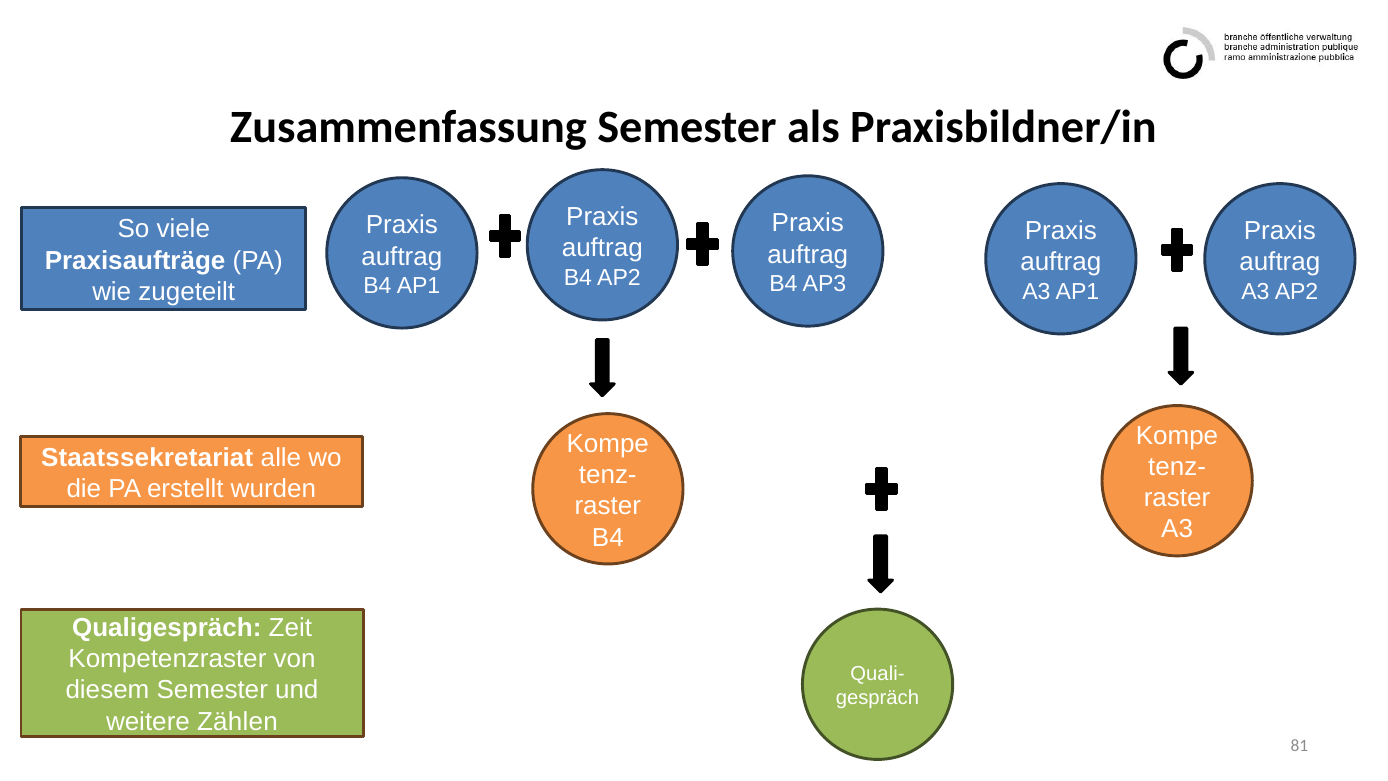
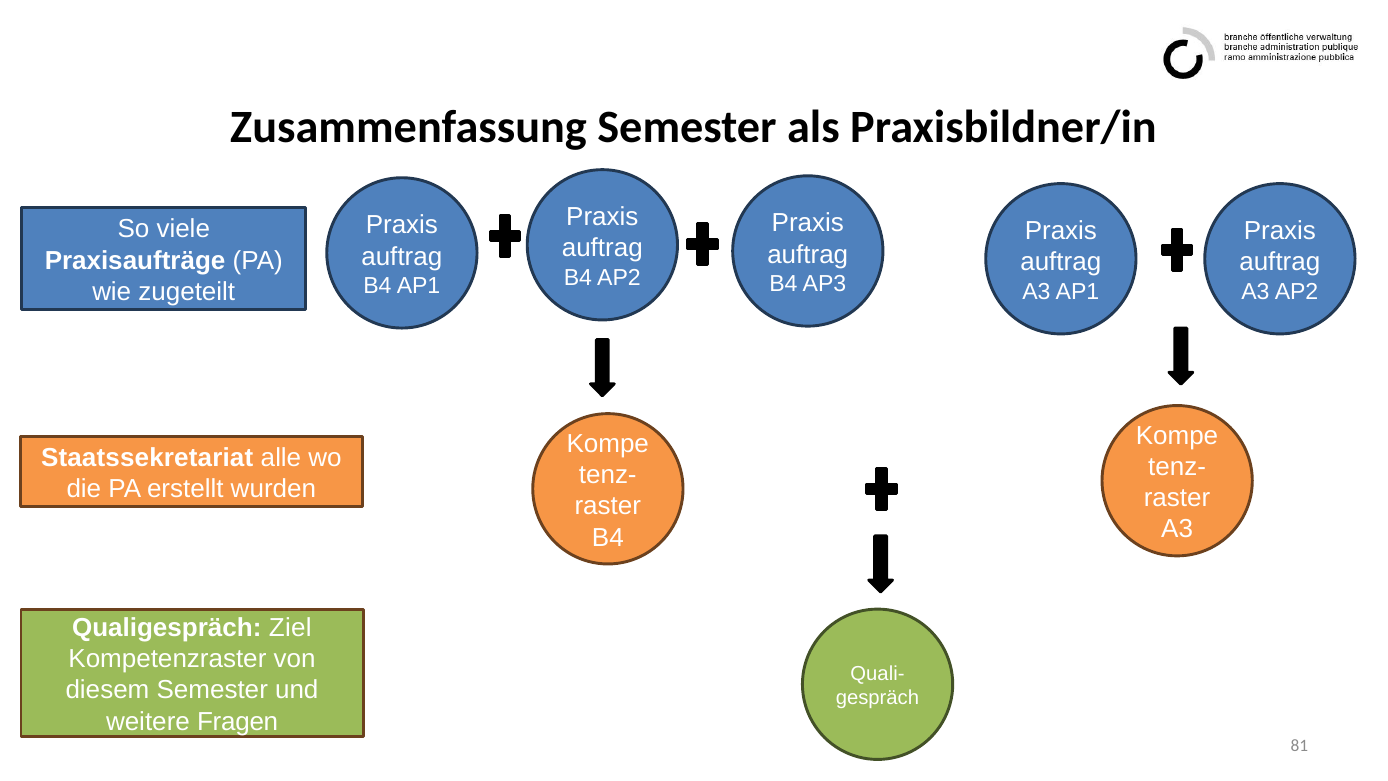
Zeit: Zeit -> Ziel
Zählen: Zählen -> Fragen
